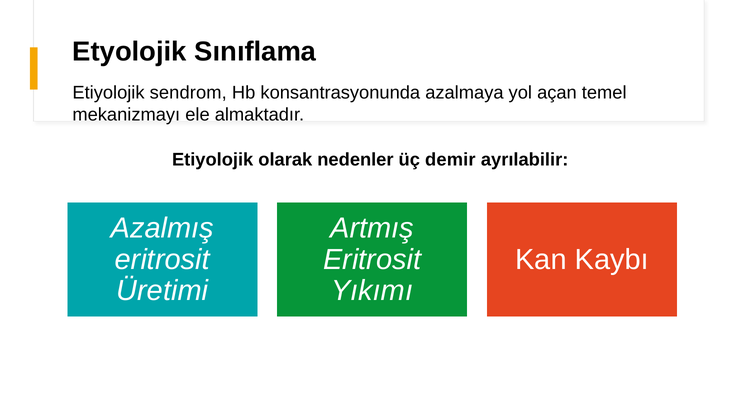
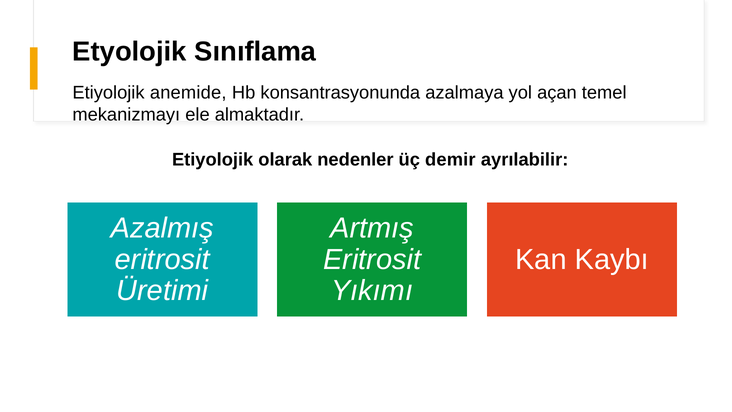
sendrom: sendrom -> anemide
